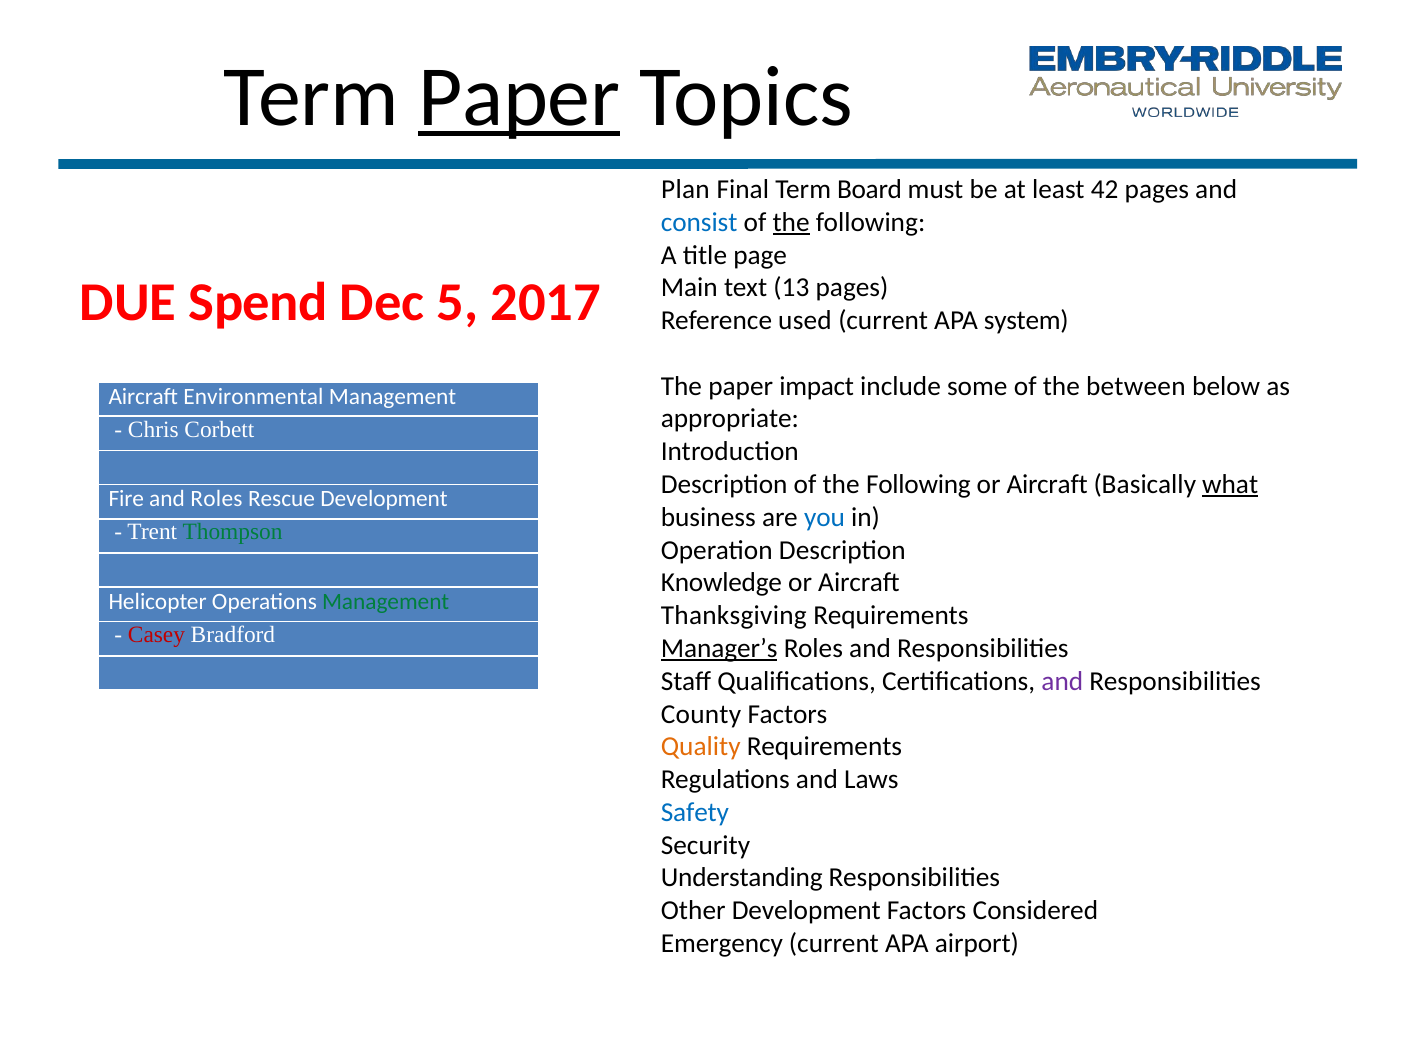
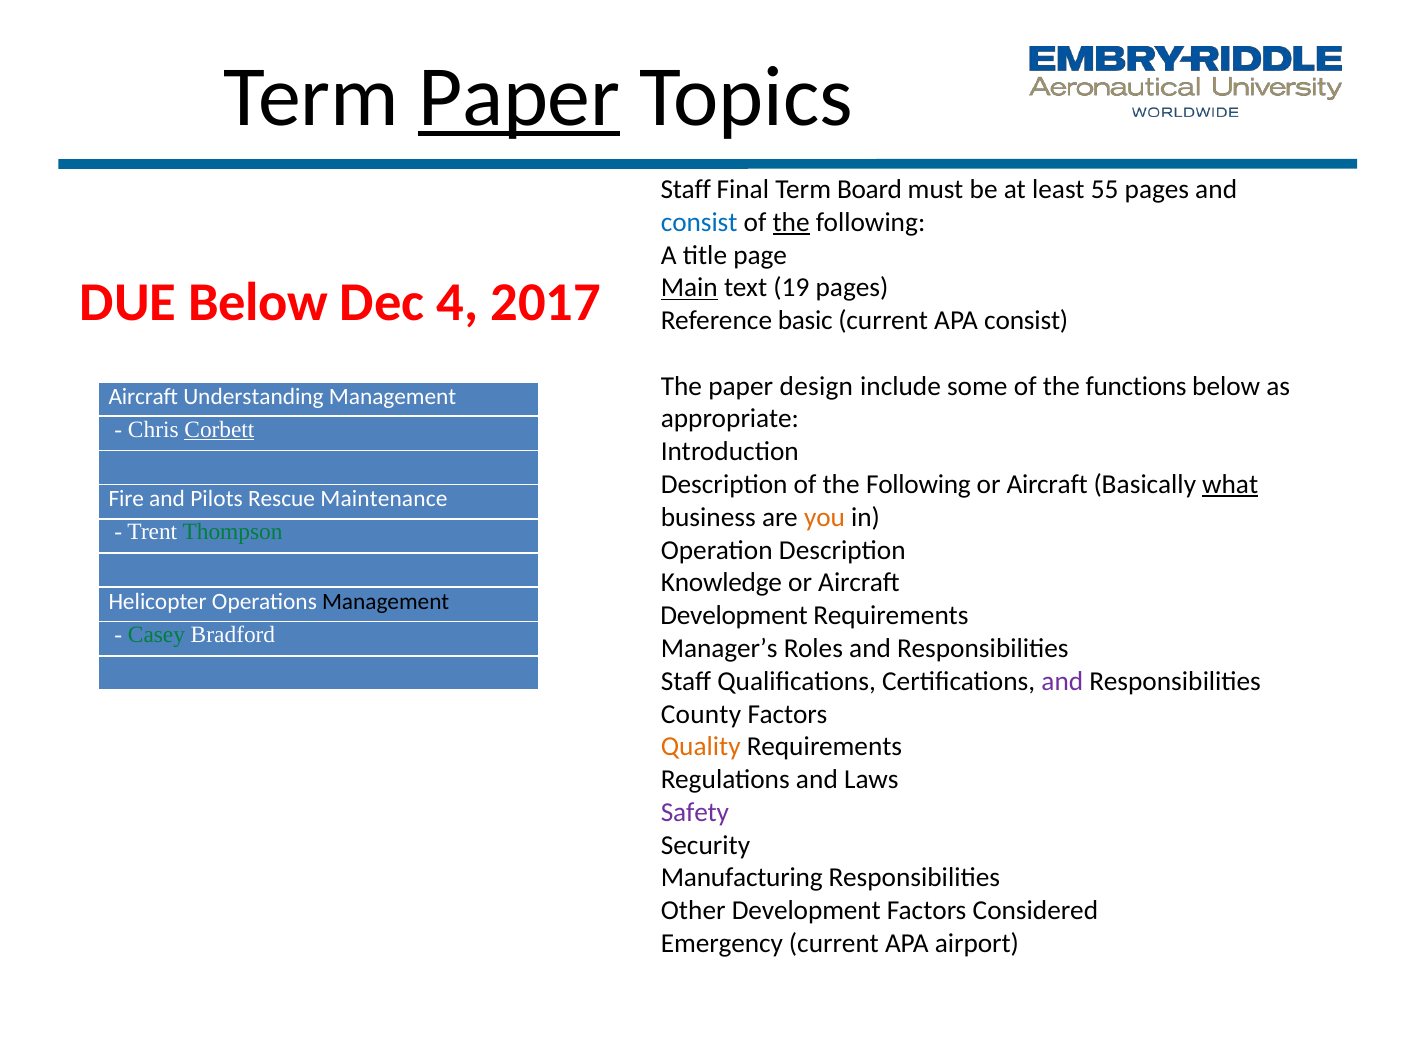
Plan at (685, 190): Plan -> Staff
42: 42 -> 55
Main underline: none -> present
13: 13 -> 19
DUE Spend: Spend -> Below
5: 5 -> 4
used: used -> basic
APA system: system -> consist
impact: impact -> design
between: between -> functions
Environmental: Environmental -> Understanding
Corbett underline: none -> present
and Roles: Roles -> Pilots
Rescue Development: Development -> Maintenance
you colour: blue -> orange
Management at (386, 602) colour: green -> black
Thanksgiving at (734, 616): Thanksgiving -> Development
Casey colour: red -> green
Manager’s underline: present -> none
Safety colour: blue -> purple
Understanding: Understanding -> Manufacturing
